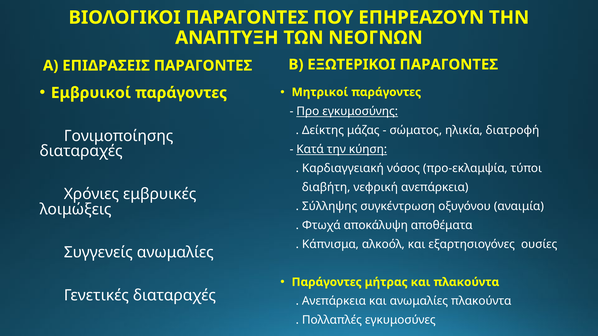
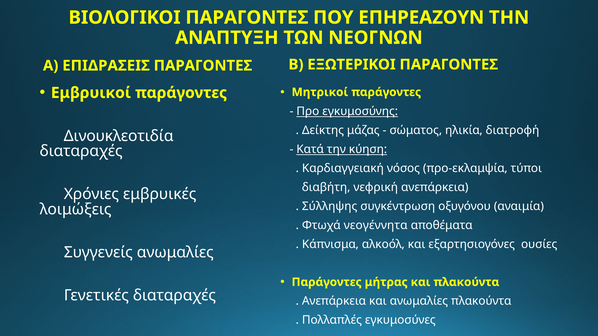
Γονιμοποίησης: Γονιμοποίησης -> Δινουκλεοτιδία
αποκάλυψη: αποκάλυψη -> νεογέννητα
